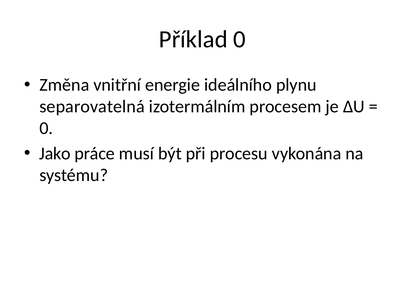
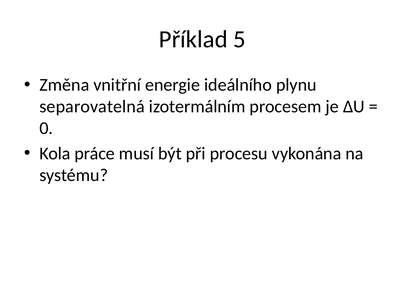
Příklad 0: 0 -> 5
Jako: Jako -> Kola
